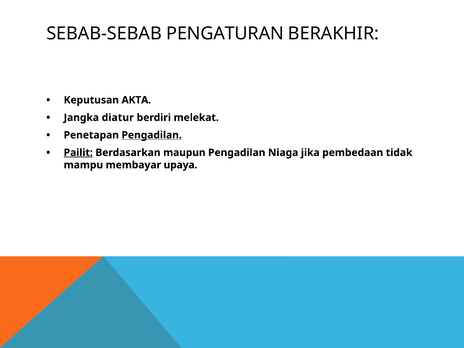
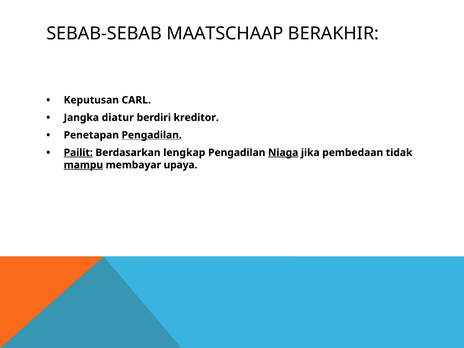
PENGATURAN: PENGATURAN -> MAATSCHAAP
AKTA: AKTA -> CARL
melekat: melekat -> kreditor
maupun: maupun -> lengkap
Niaga underline: none -> present
mampu underline: none -> present
